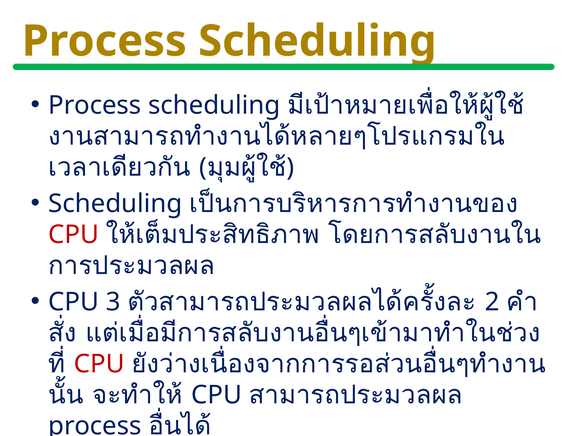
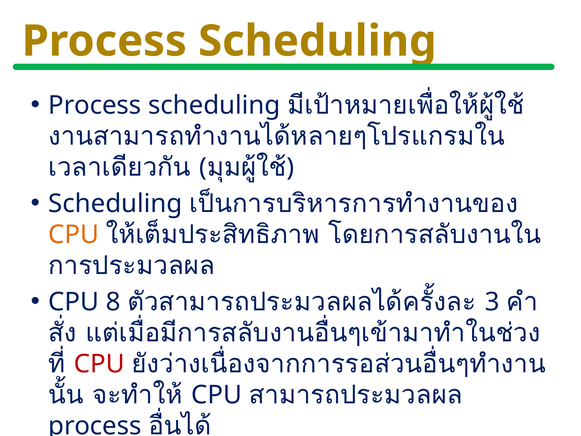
CPU at (74, 235) colour: red -> orange
3: 3 -> 8
2: 2 -> 3
